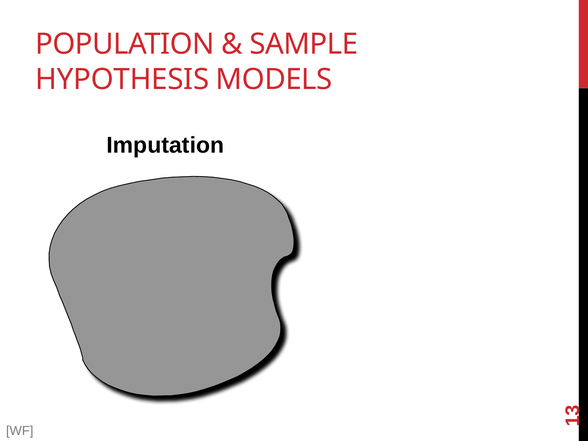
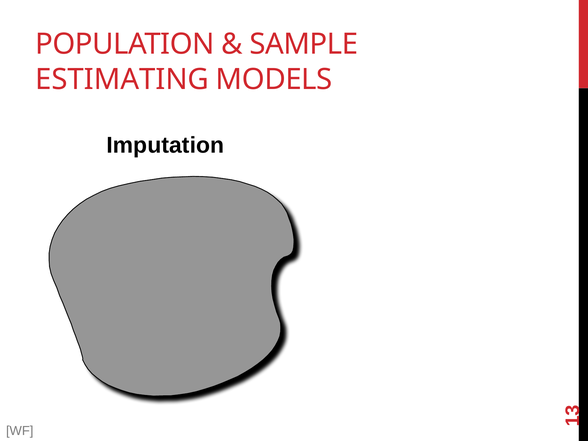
HYPOTHESIS: HYPOTHESIS -> ESTIMATING
